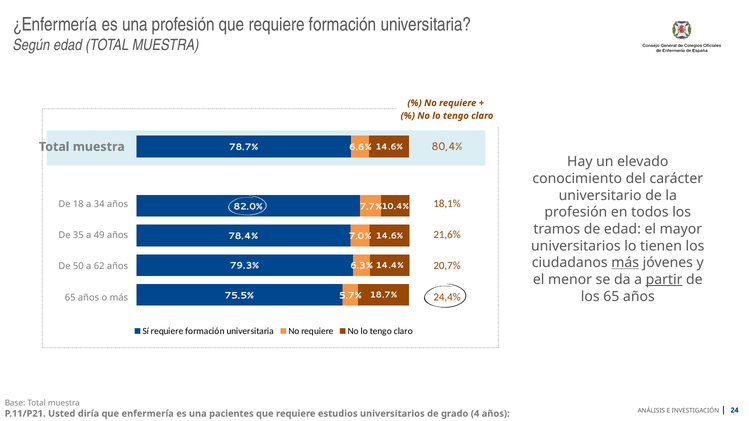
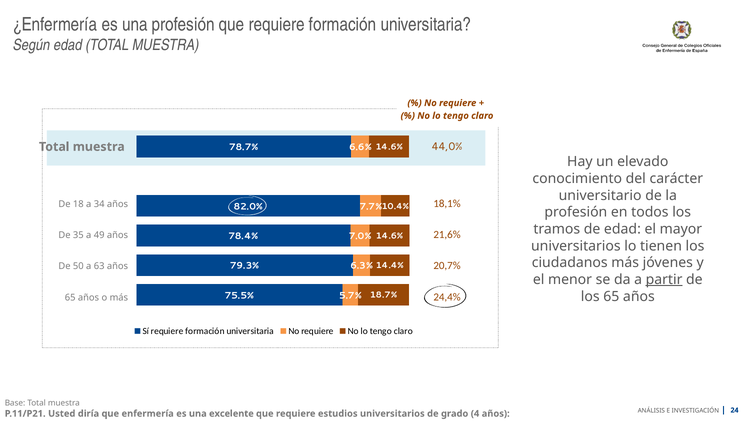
80,4%: 80,4% -> 44,0%
más at (625, 263) underline: present -> none
62: 62 -> 63
pacientes: pacientes -> excelente
